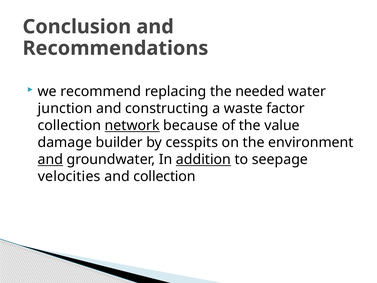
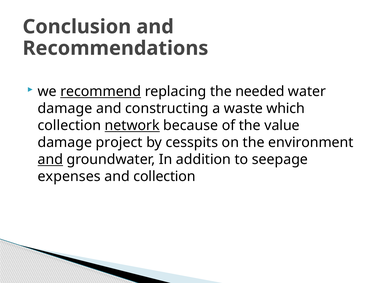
recommend underline: none -> present
junction at (65, 108): junction -> damage
factor: factor -> which
builder: builder -> project
addition underline: present -> none
velocities: velocities -> expenses
